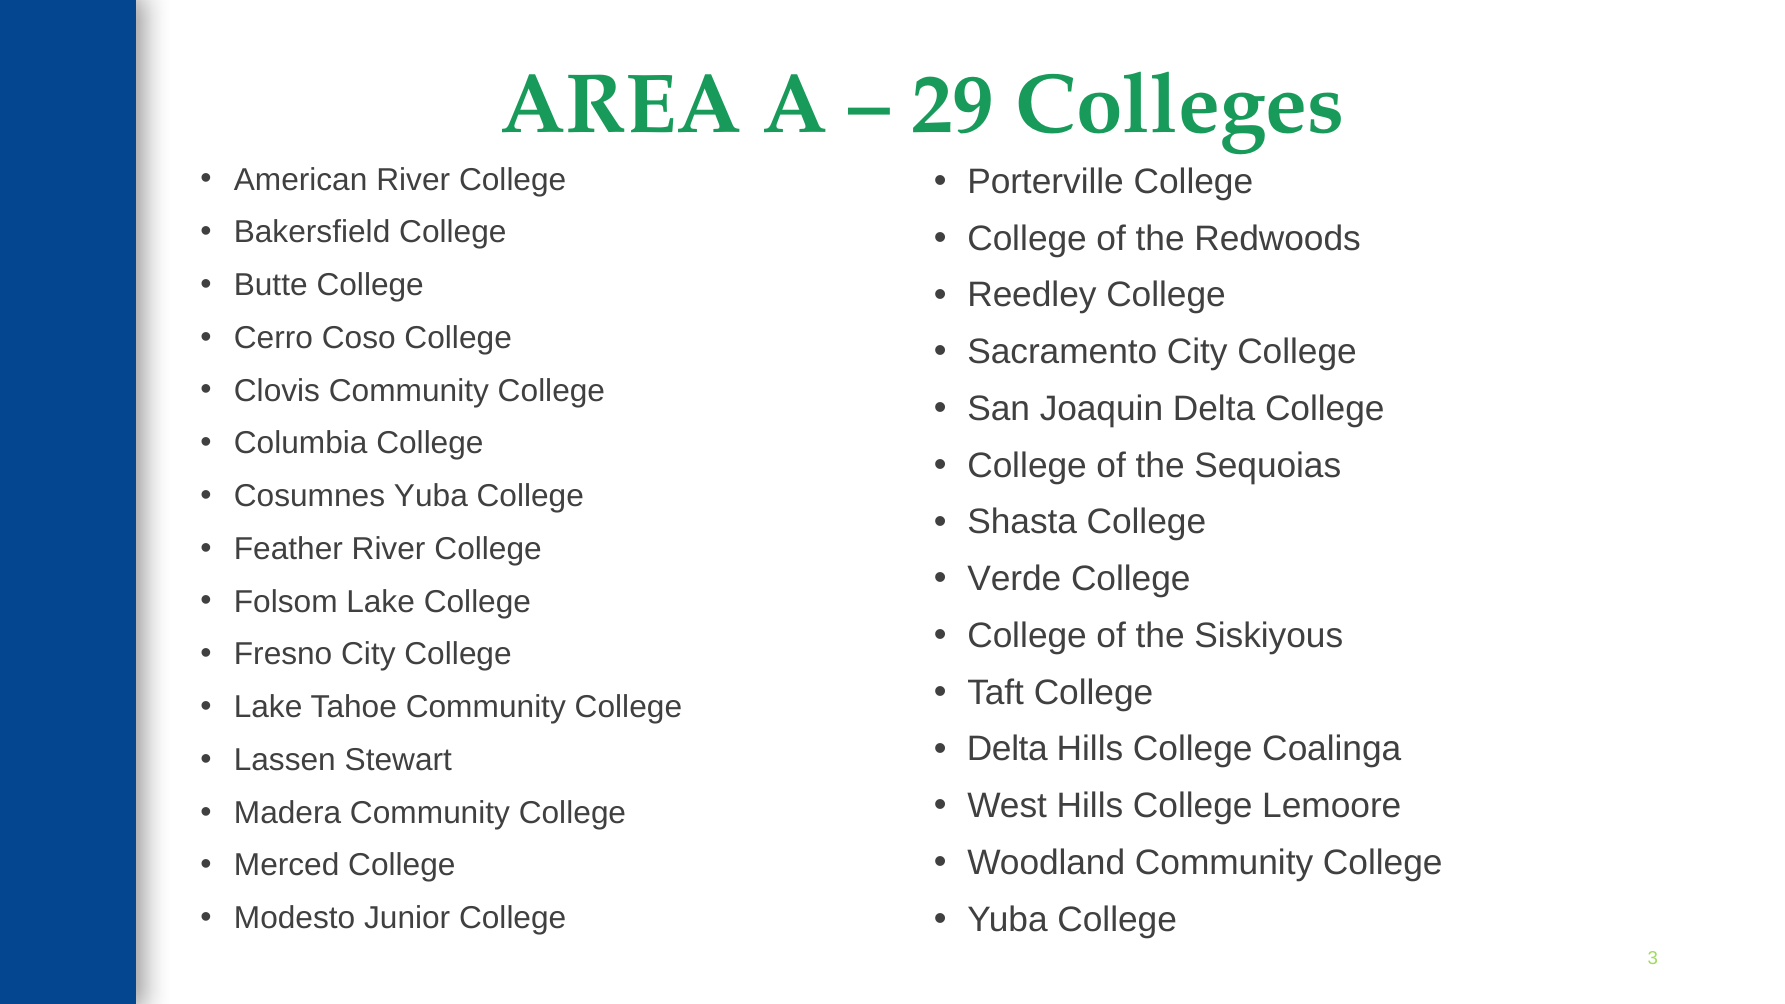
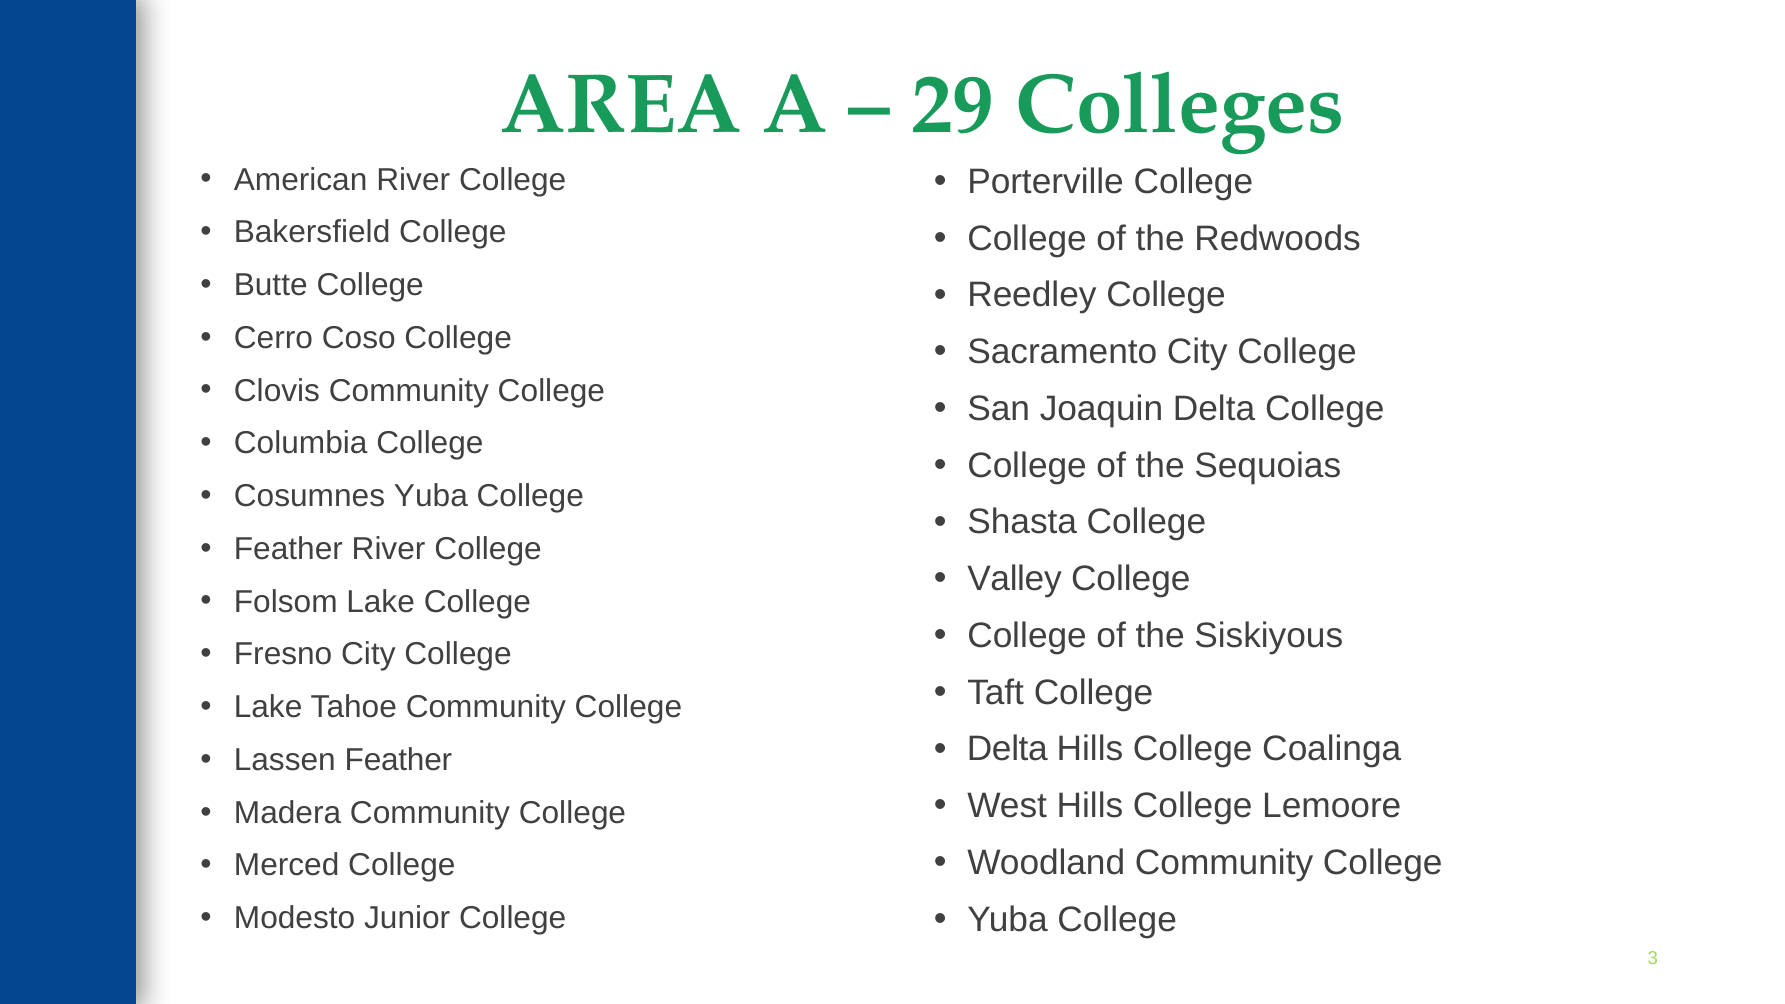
Verde: Verde -> Valley
Lassen Stewart: Stewart -> Feather
